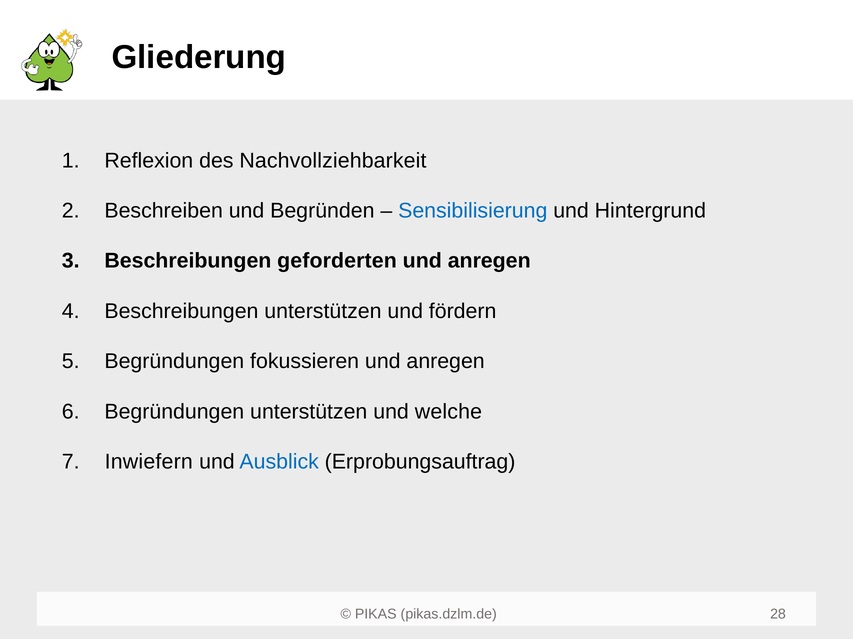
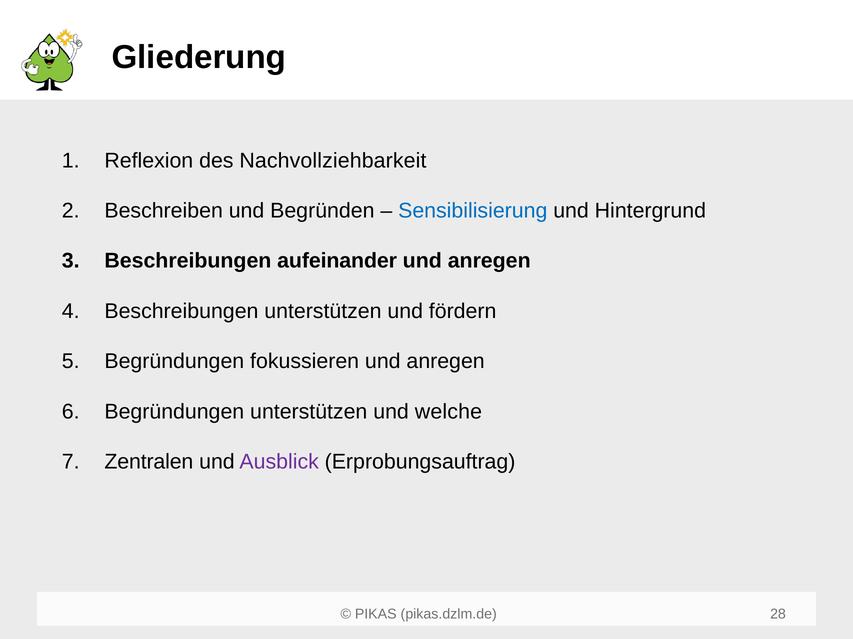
geforderten: geforderten -> aufeinander
Inwiefern: Inwiefern -> Zentralen
Ausblick colour: blue -> purple
